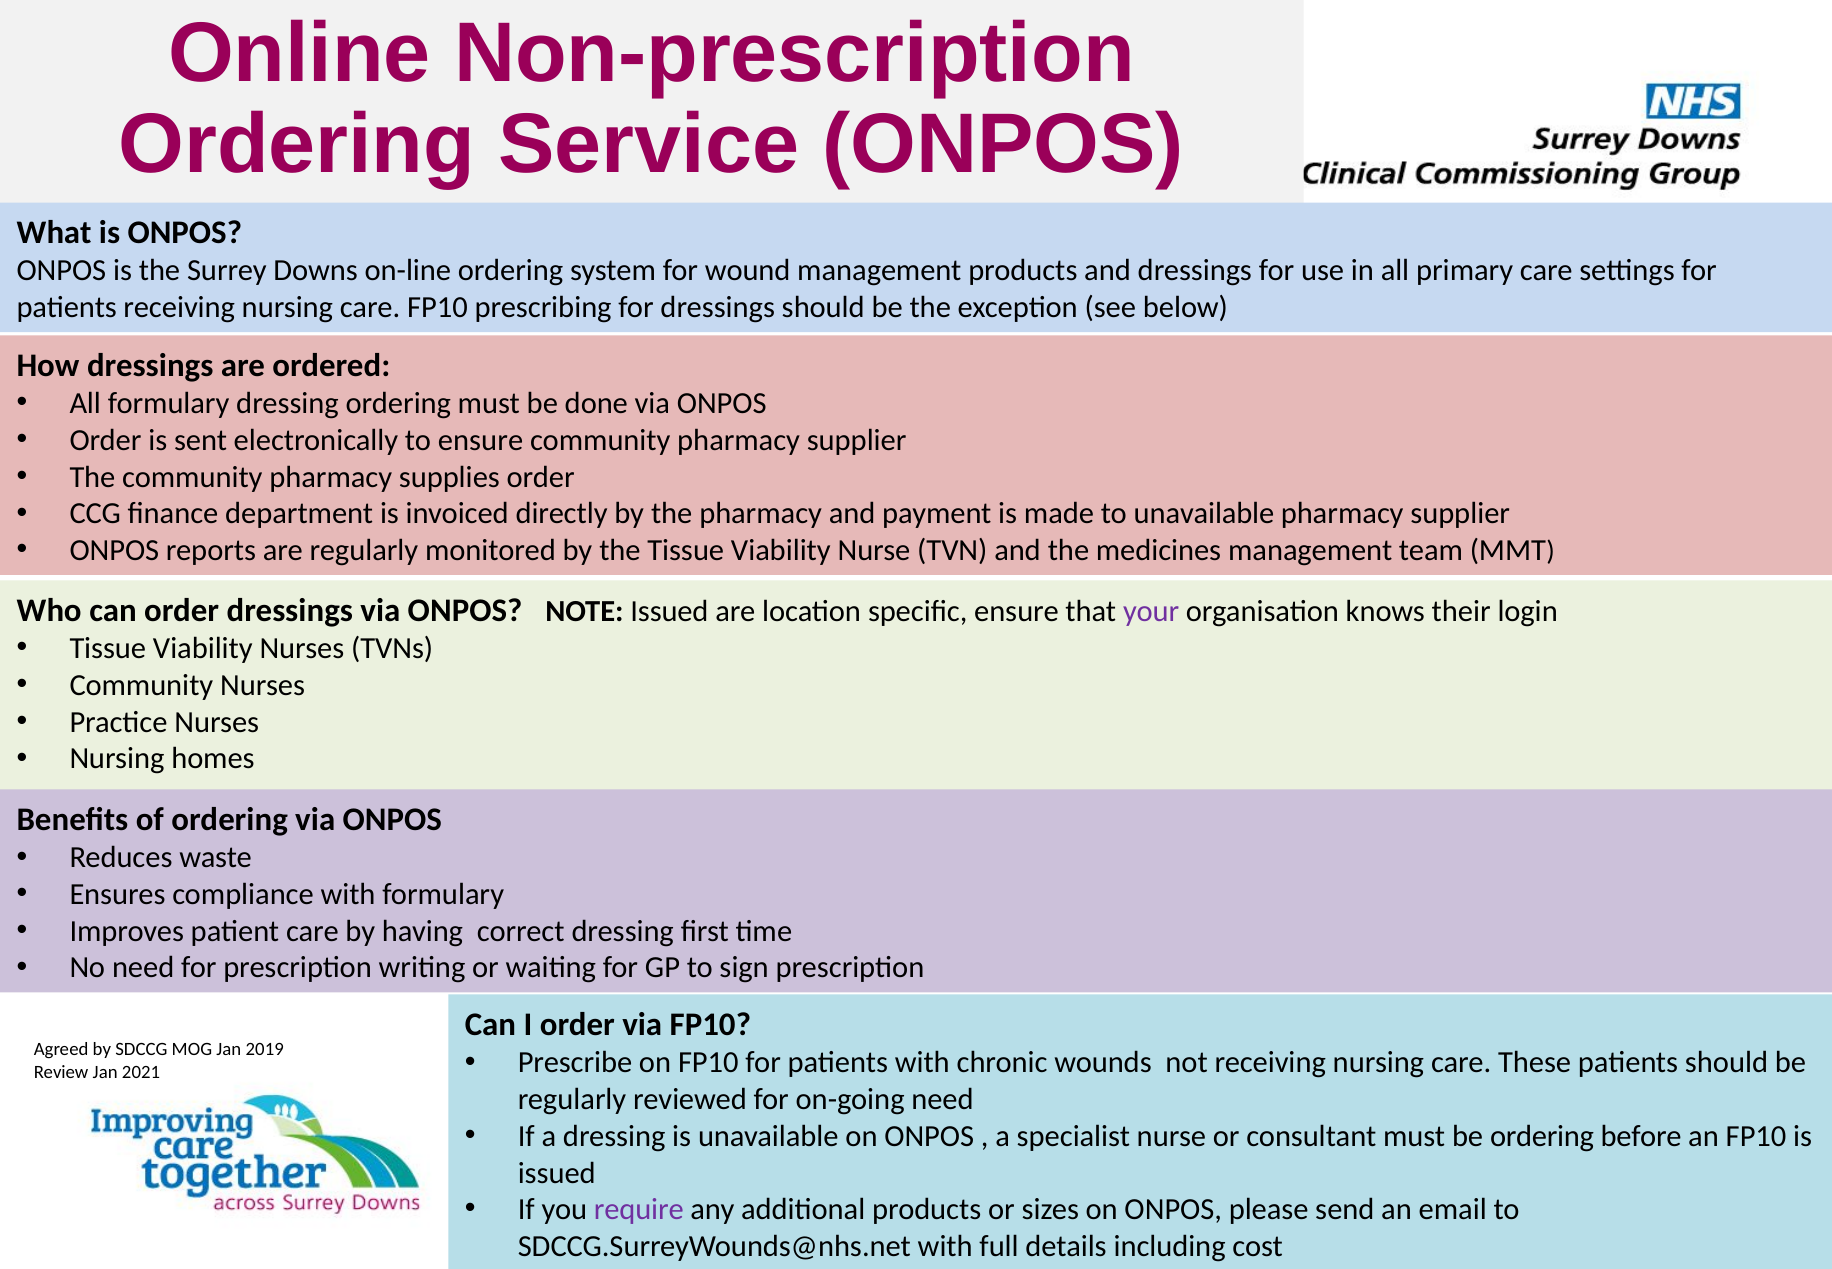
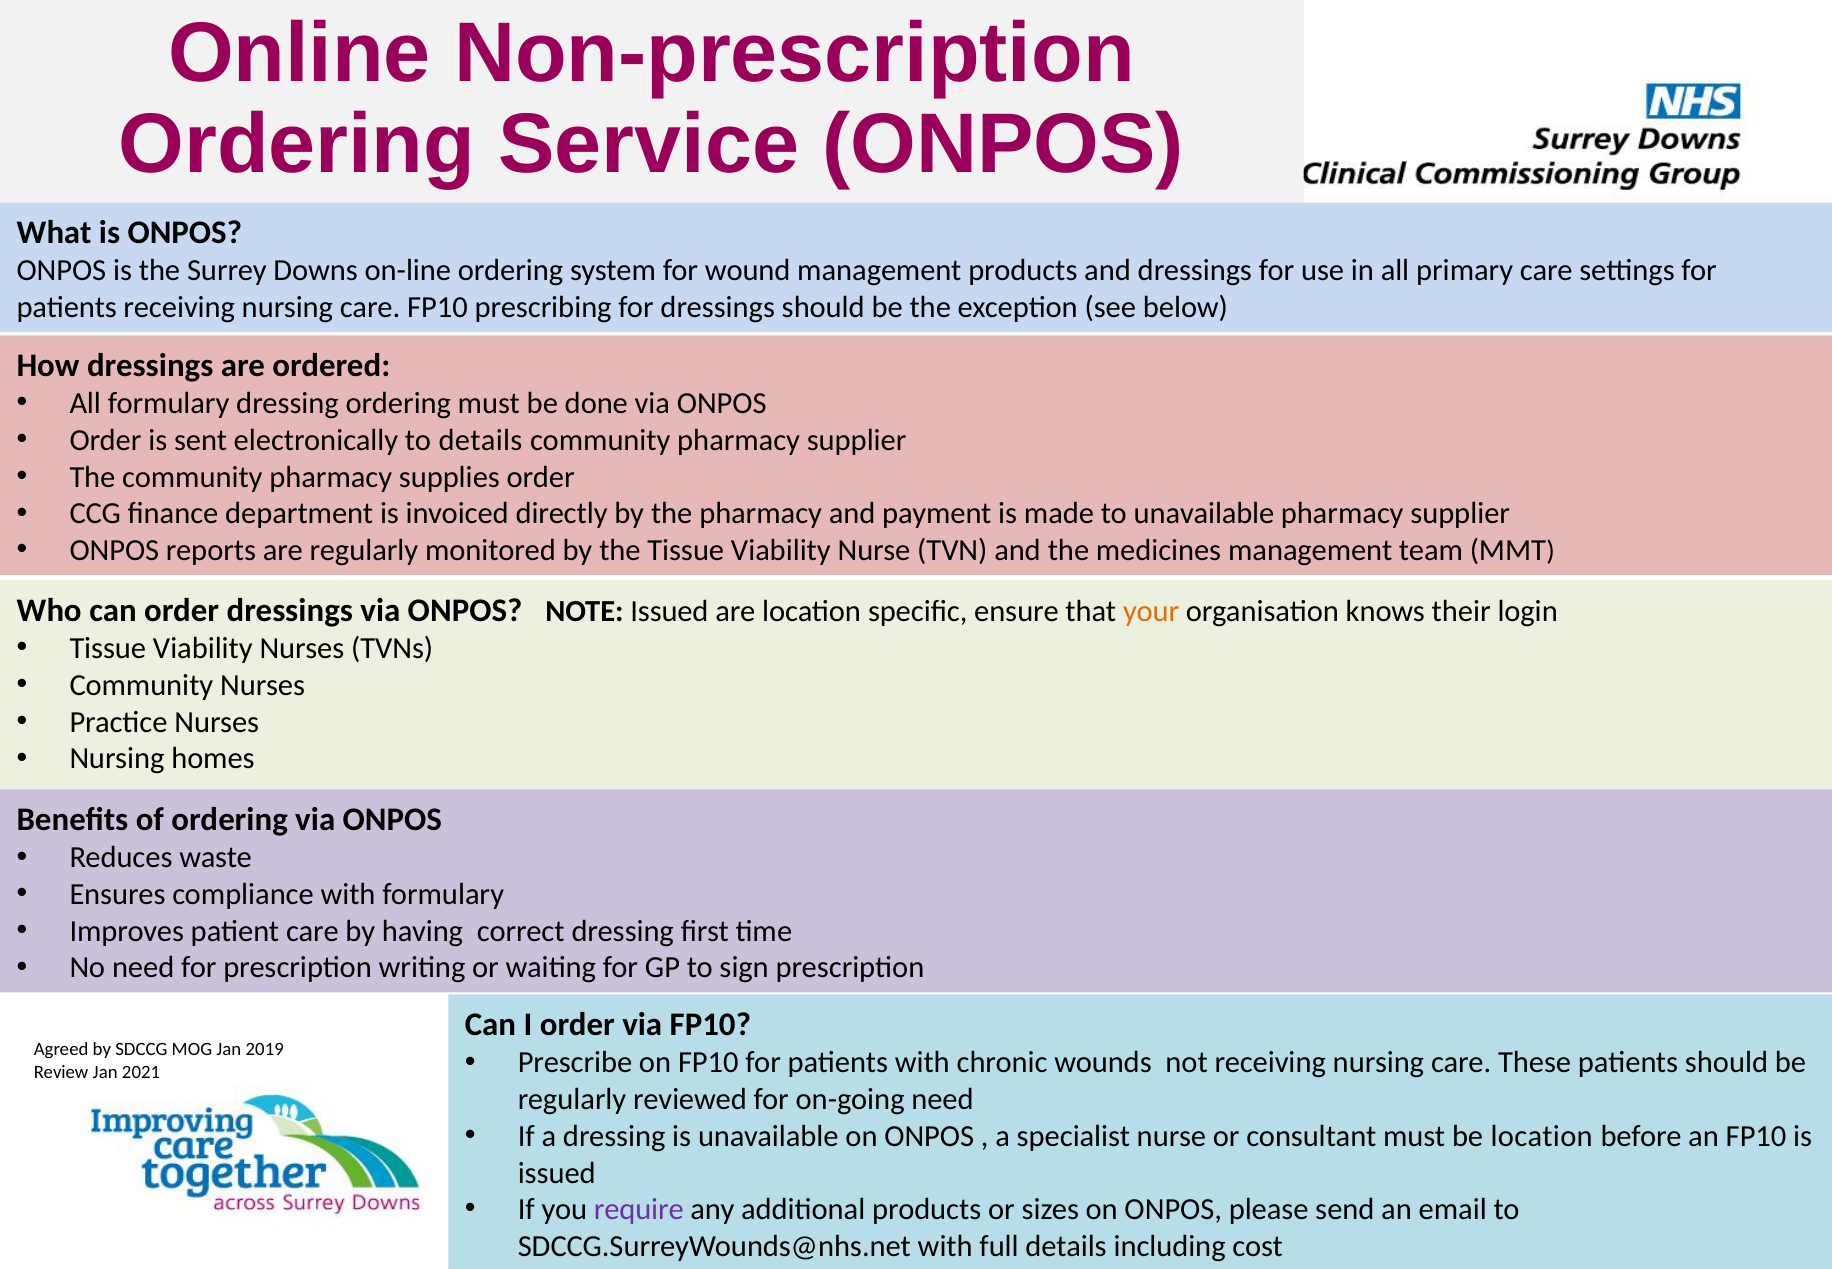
to ensure: ensure -> details
your colour: purple -> orange
be ordering: ordering -> location
